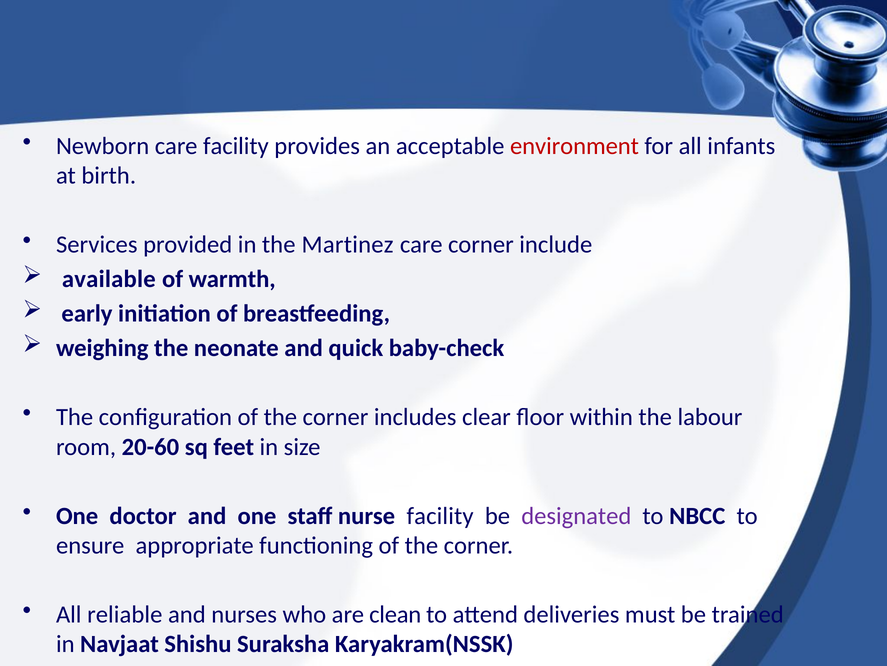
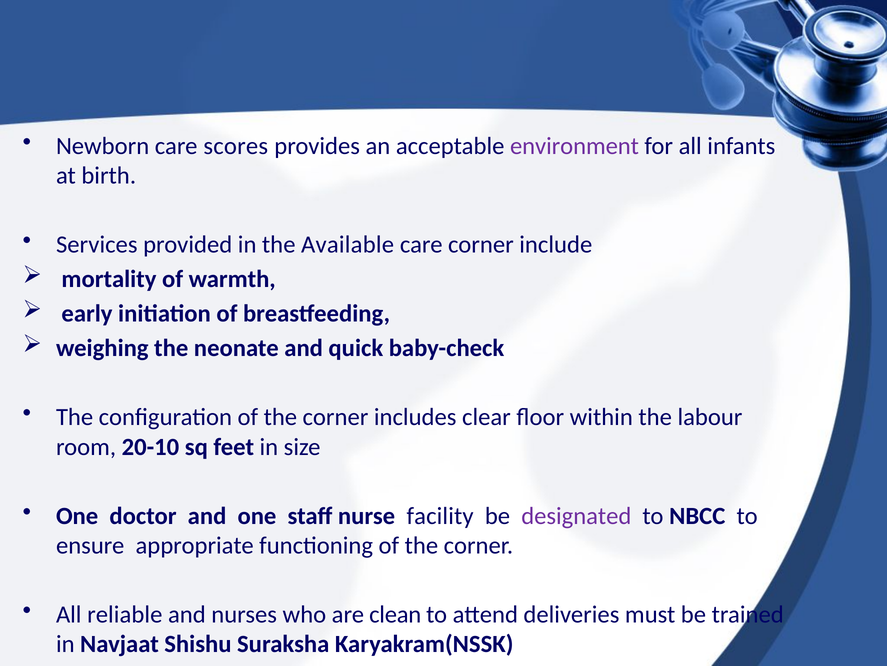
care facility: facility -> scores
environment colour: red -> purple
Martinez: Martinez -> Available
available: available -> mortality
20-60: 20-60 -> 20-10
